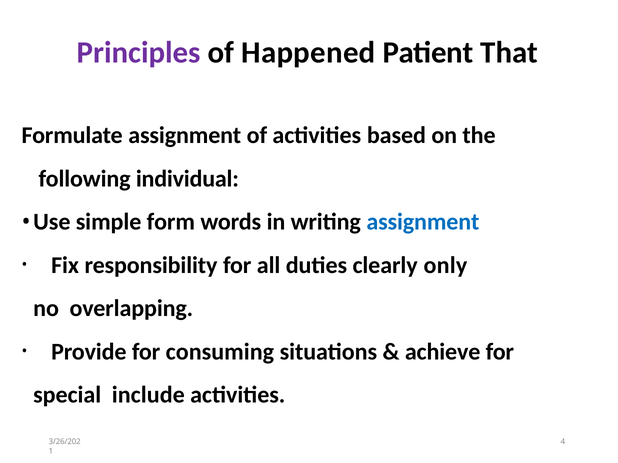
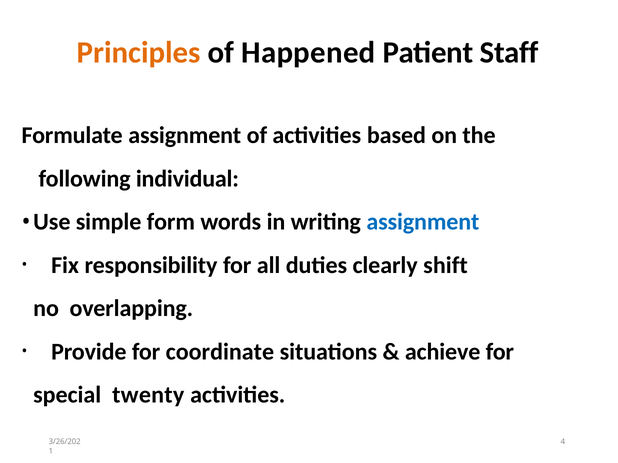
Principles colour: purple -> orange
That: That -> Staff
only: only -> shift
consuming: consuming -> coordinate
include: include -> twenty
